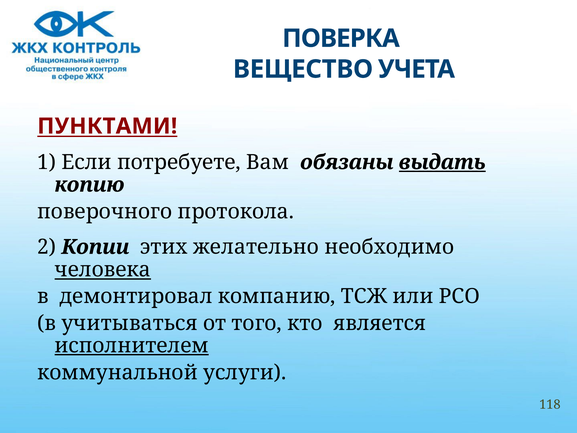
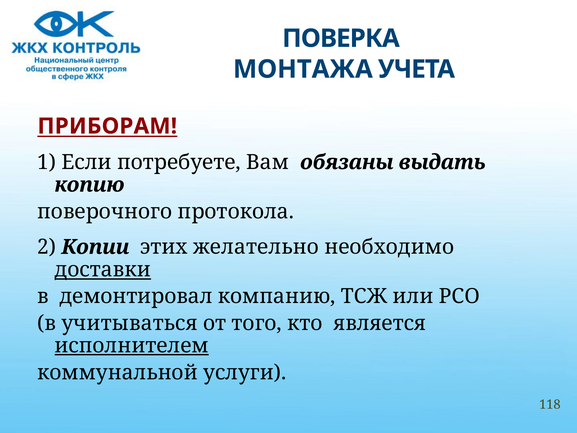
ВЕЩЕСТВО: ВЕЩЕСТВО -> МОНТАЖА
ПУНКТАМИ: ПУНКТАМИ -> ПРИБОРАМ
выдать underline: present -> none
человека: человека -> доставки
